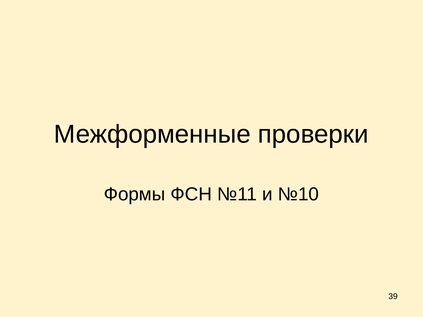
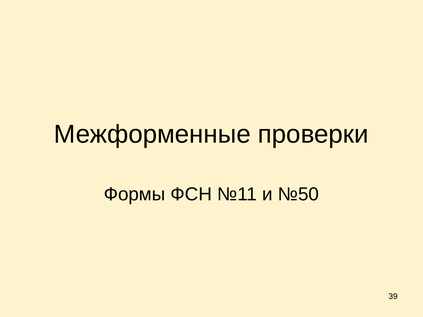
№10: №10 -> №50
